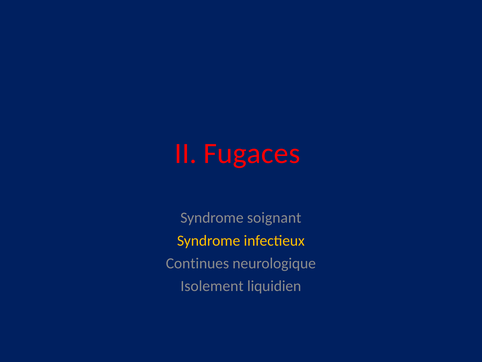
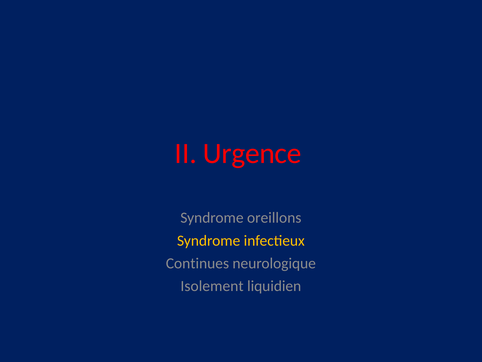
Fugaces: Fugaces -> Urgence
soignant: soignant -> oreillons
